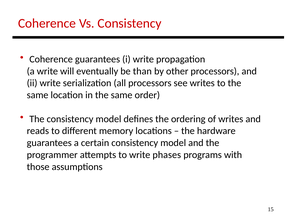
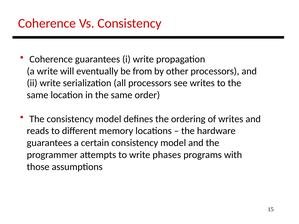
than: than -> from
